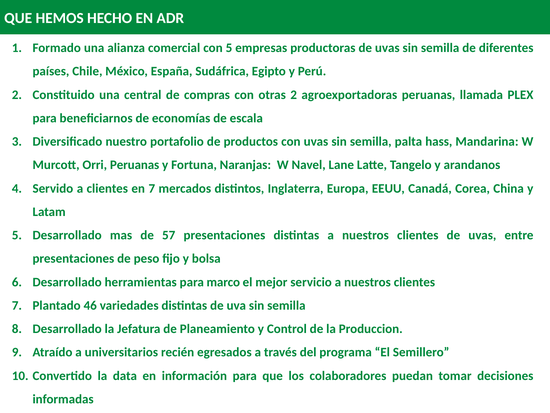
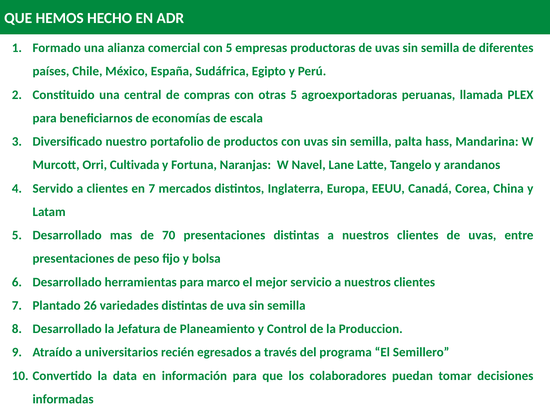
otras 2: 2 -> 5
Orri Peruanas: Peruanas -> Cultivada
57: 57 -> 70
46: 46 -> 26
